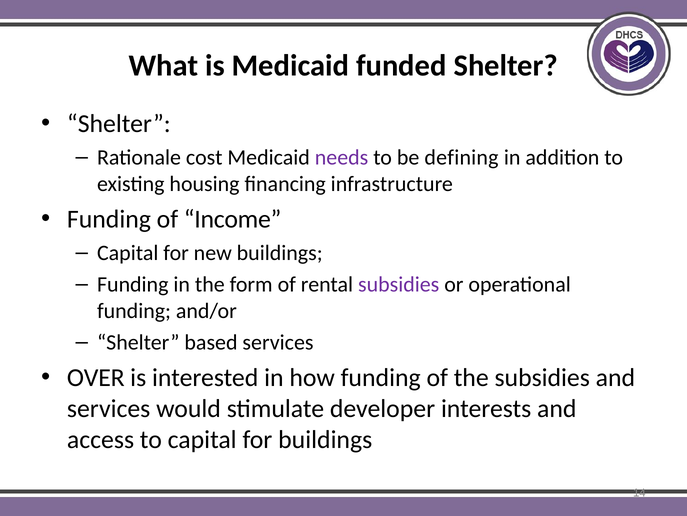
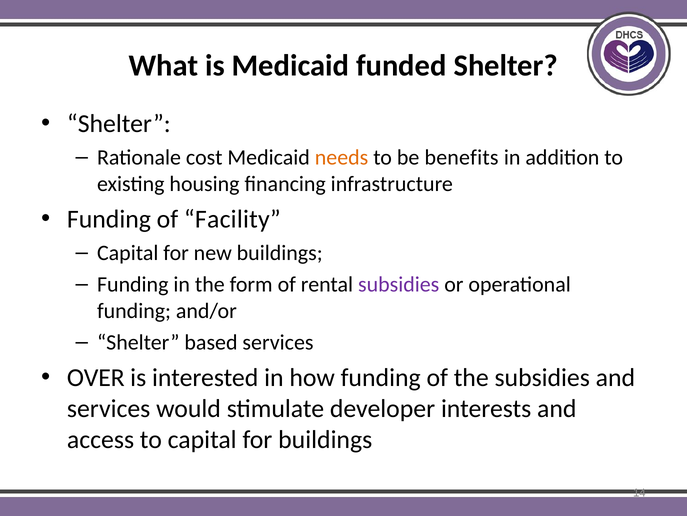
needs colour: purple -> orange
defining: defining -> benefits
Income: Income -> Facility
